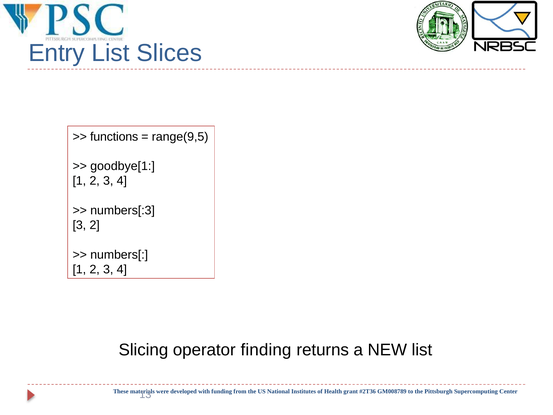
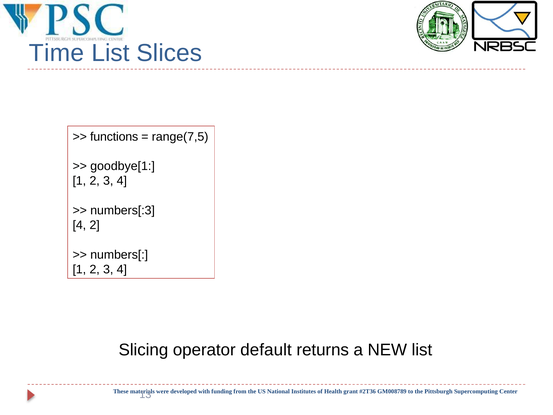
Entry: Entry -> Time
range(9,5: range(9,5 -> range(7,5
3 at (79, 225): 3 -> 4
finding: finding -> default
